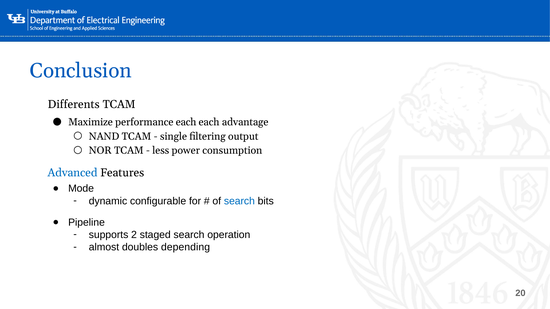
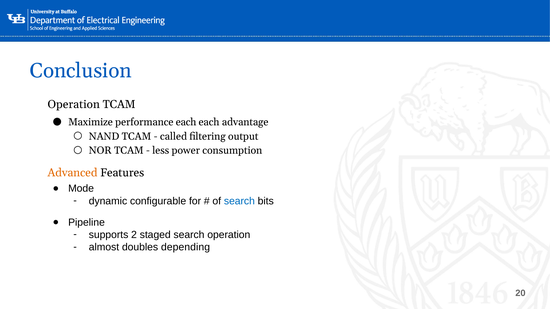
Differents at (74, 105): Differents -> Operation
single: single -> called
Advanced colour: blue -> orange
